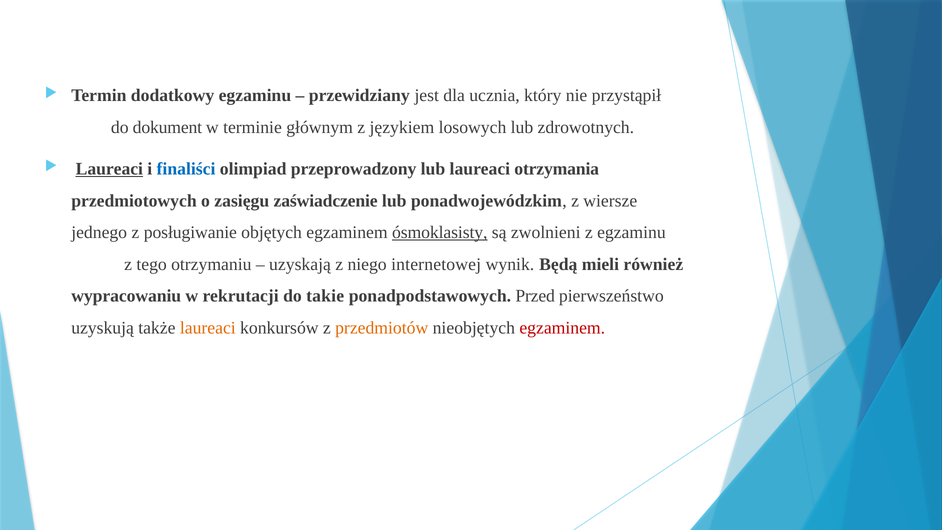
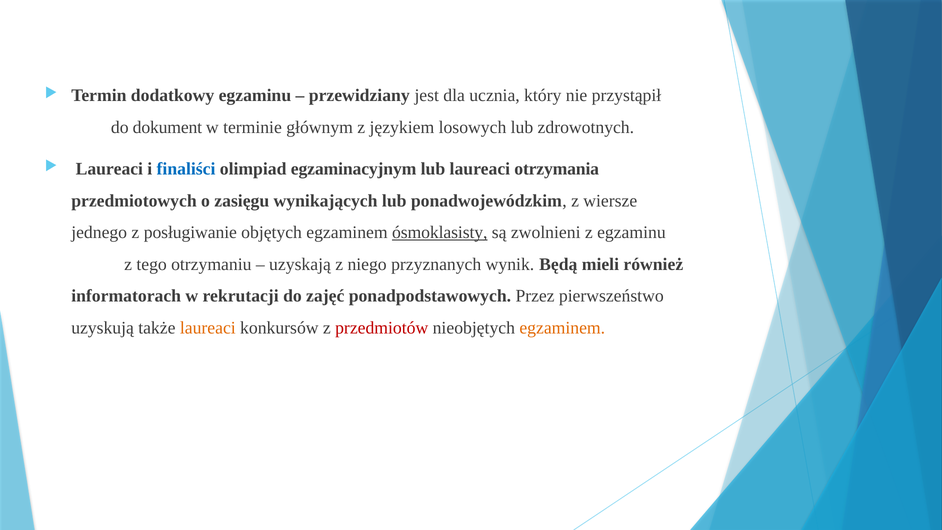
Laureaci at (109, 169) underline: present -> none
przeprowadzony: przeprowadzony -> egzaminacyjnym
zaświadczenie: zaświadczenie -> wynikających
internetowej: internetowej -> przyznanych
wypracowaniu: wypracowaniu -> informatorach
takie: takie -> zajęć
Przed: Przed -> Przez
przedmiotów colour: orange -> red
egzaminem at (562, 328) colour: red -> orange
